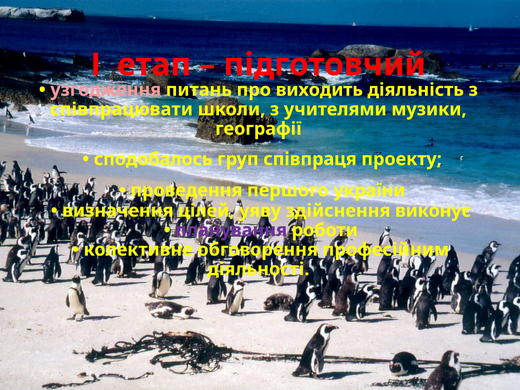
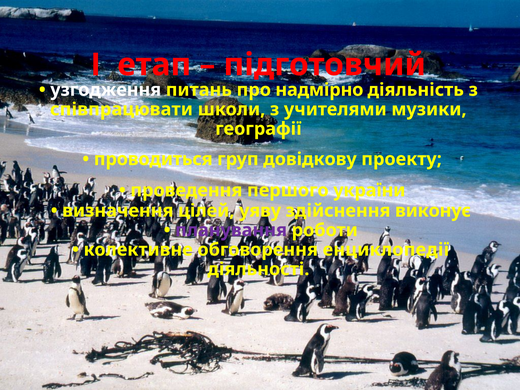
узгодження colour: pink -> white
виходить: виходить -> надмірно
сподобалось: сподобалось -> проводиться
співпраця: співпраця -> довідкову
професійним: професійним -> енциклопедії
